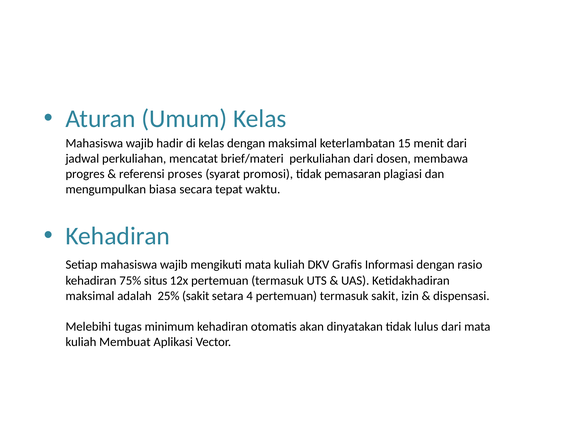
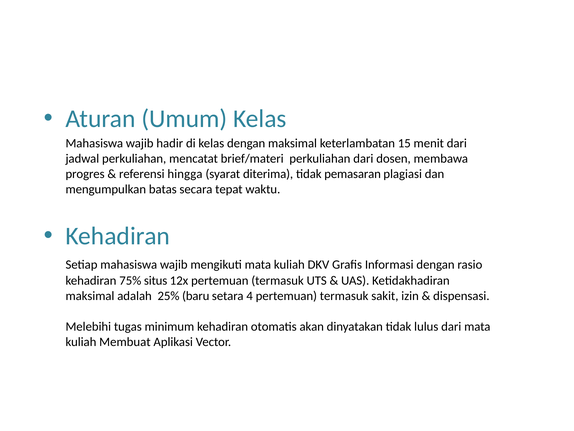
proses: proses -> hingga
promosi: promosi -> diterima
biasa: biasa -> batas
25% sakit: sakit -> baru
